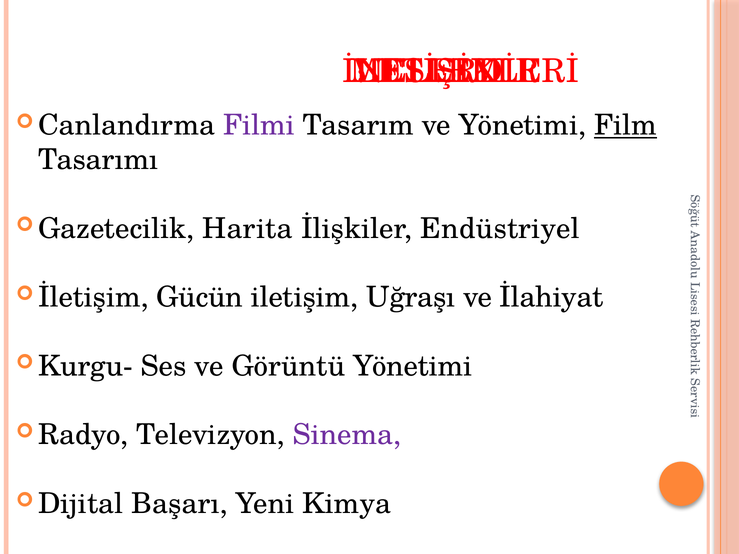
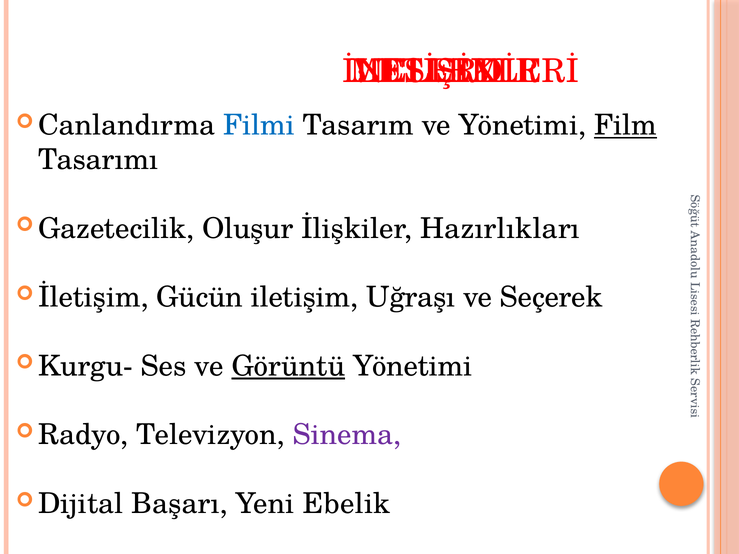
Filmi colour: purple -> blue
Harita: Harita -> Oluşur
Endüstriyel: Endüstriyel -> Hazırlıkları
İlahiyat: İlahiyat -> Seçerek
Görüntü underline: none -> present
Kimya: Kimya -> Ebelik
